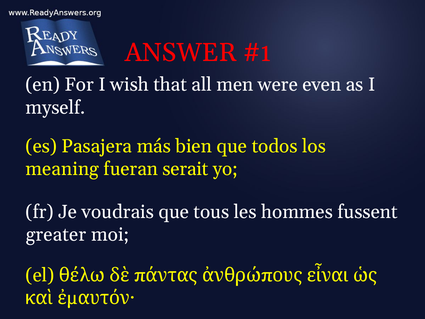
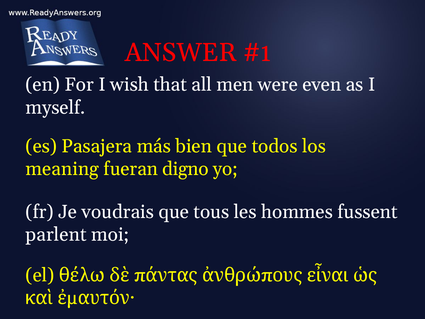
serait: serait -> digno
greater: greater -> parlent
